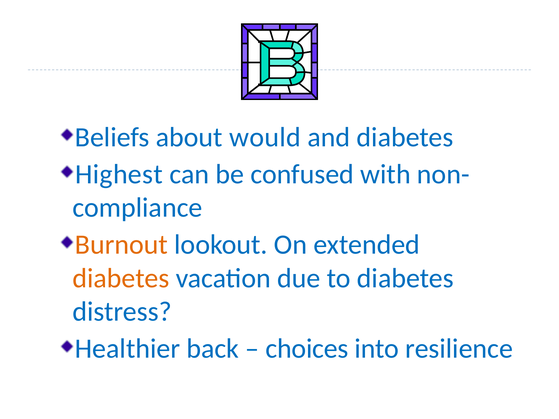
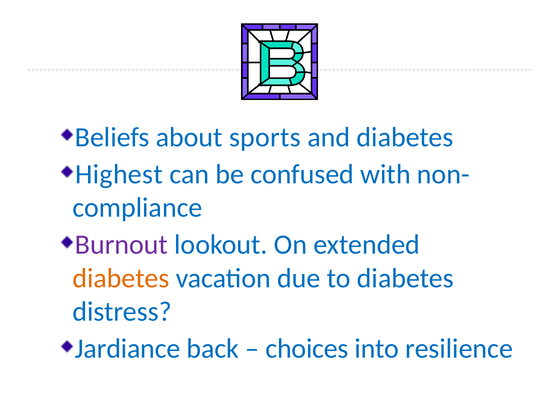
would: would -> sports
Burnout colour: orange -> purple
Healthier: Healthier -> Jardiance
